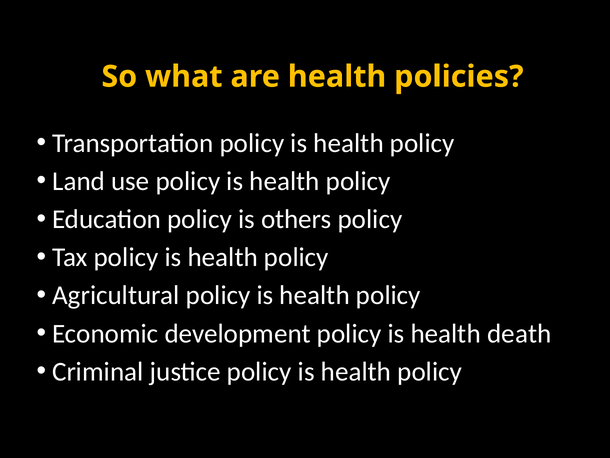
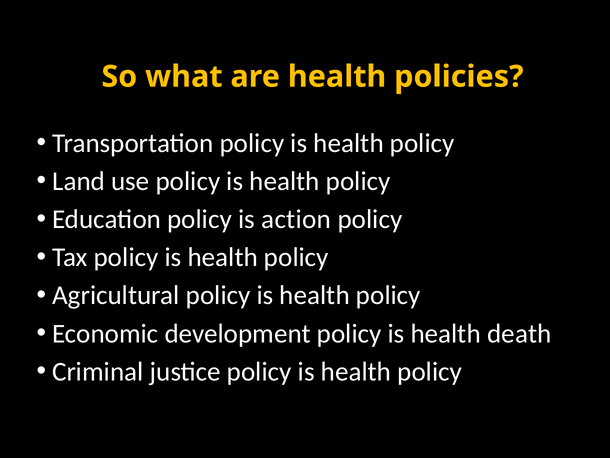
others: others -> action
